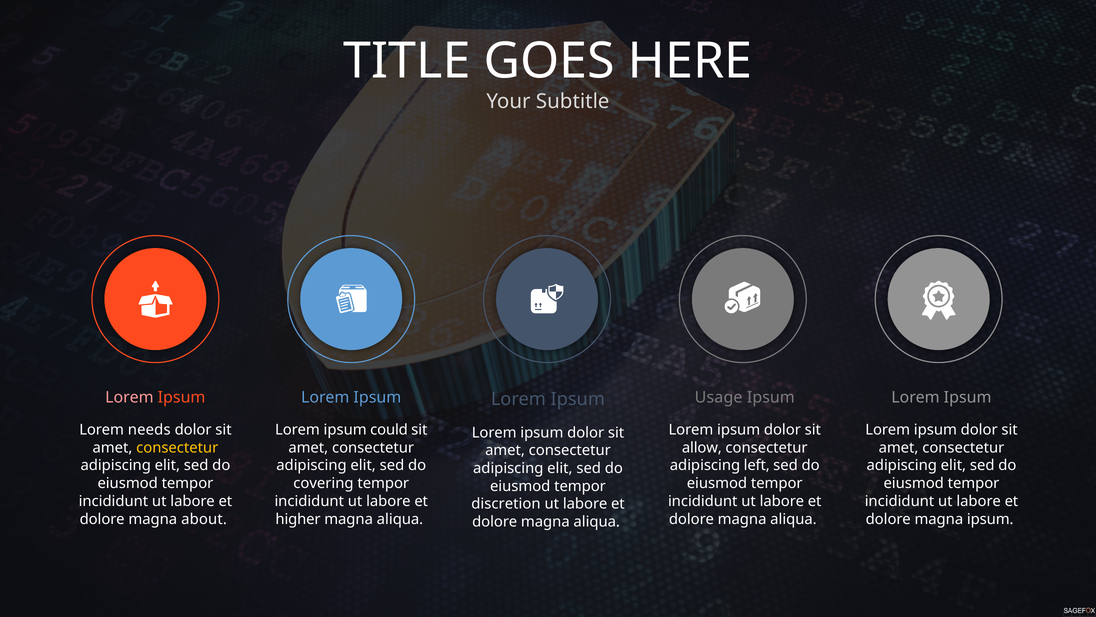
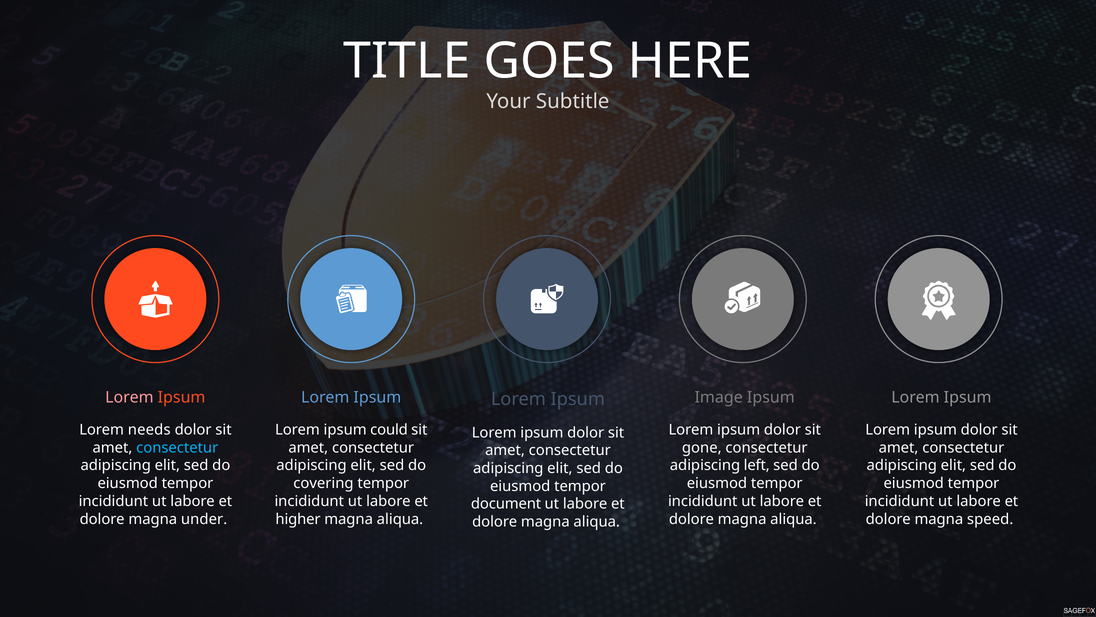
Usage: Usage -> Image
consectetur at (177, 447) colour: yellow -> light blue
allow: allow -> gone
discretion: discretion -> document
about: about -> under
magna ipsum: ipsum -> speed
